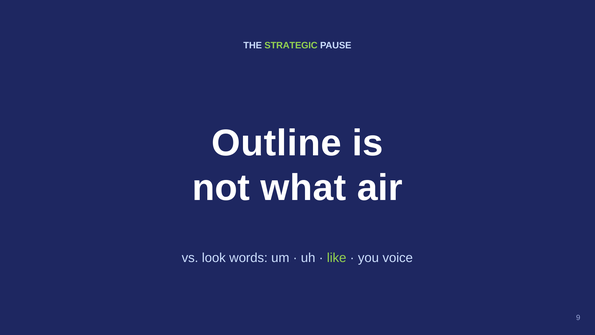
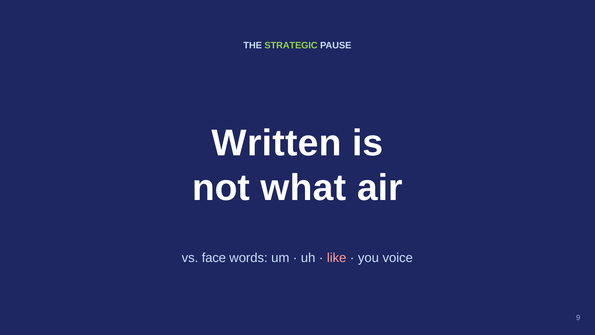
Outline: Outline -> Written
look: look -> face
like colour: light green -> pink
